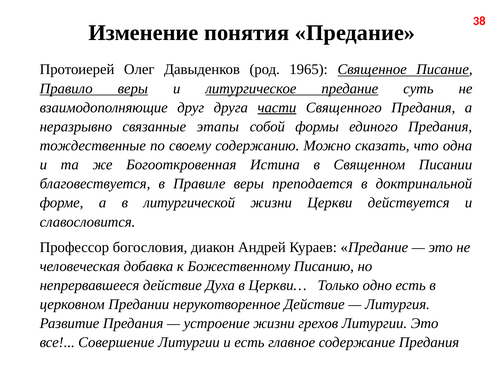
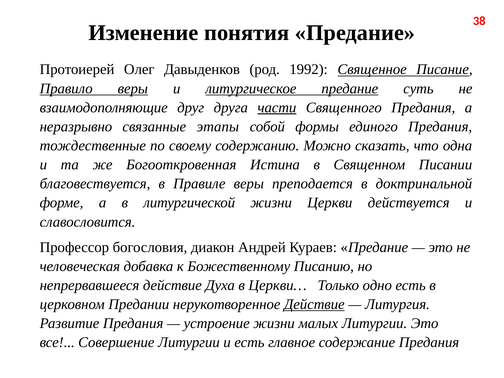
1965: 1965 -> 1992
Действие at (314, 304) underline: none -> present
грехов: грехов -> малых
